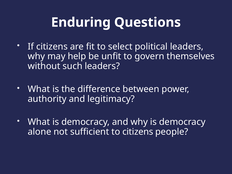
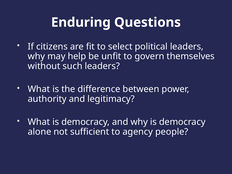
to citizens: citizens -> agency
